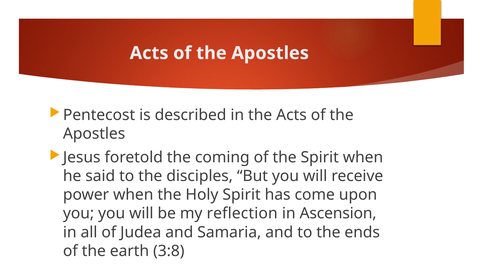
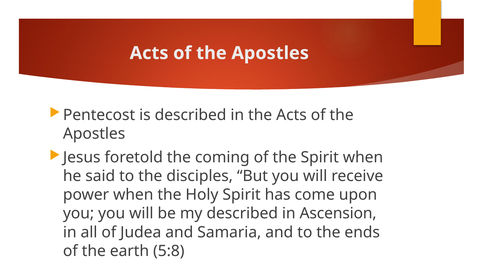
my reflection: reflection -> described
3:8: 3:8 -> 5:8
